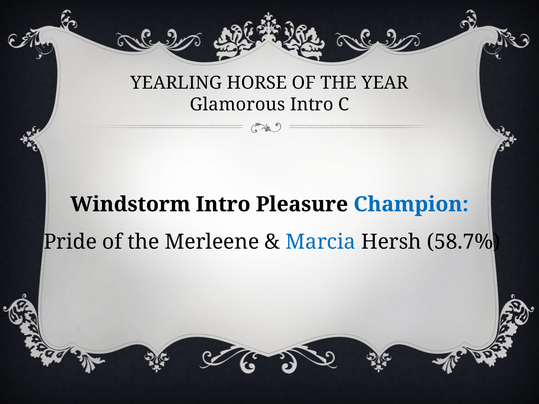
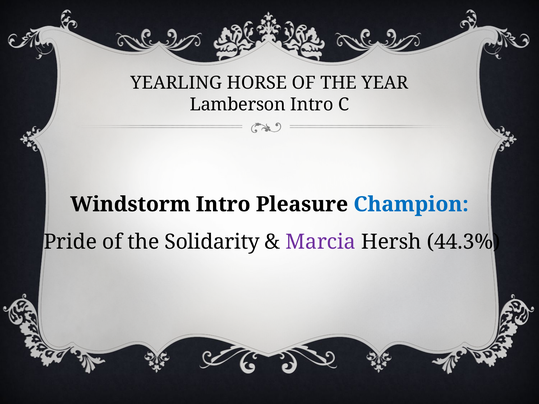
Glamorous: Glamorous -> Lamberson
Merleene: Merleene -> Solidarity
Marcia colour: blue -> purple
58.7%: 58.7% -> 44.3%
